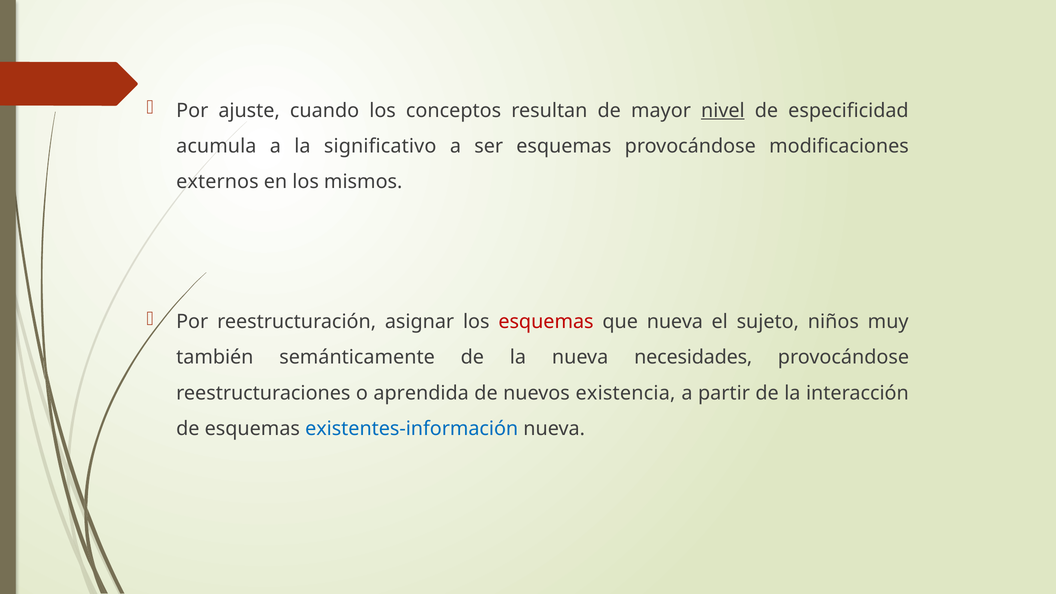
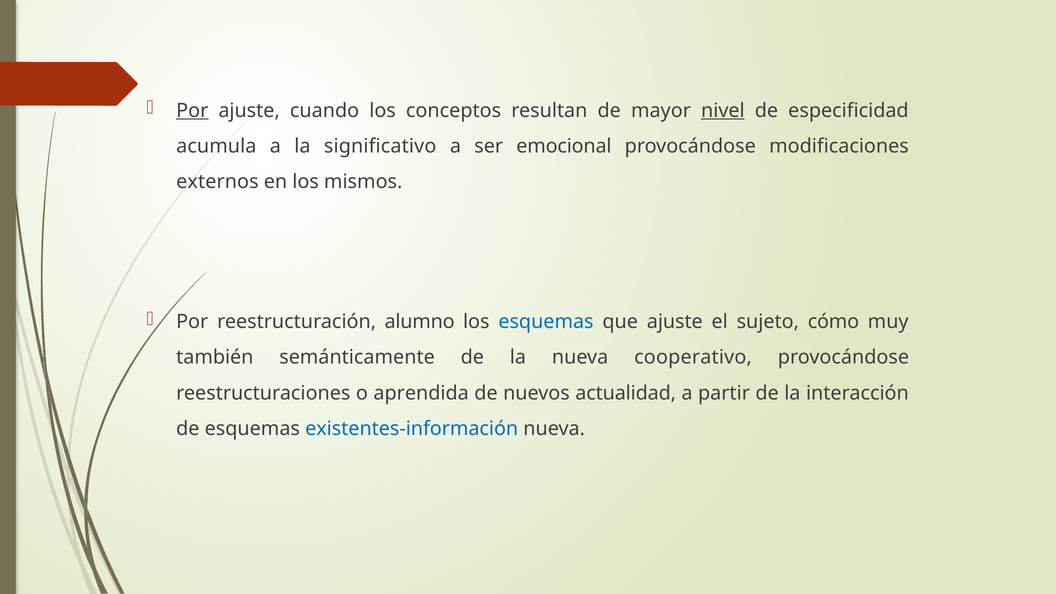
Por at (192, 111) underline: none -> present
ser esquemas: esquemas -> emocional
asignar: asignar -> alumno
esquemas at (546, 322) colour: red -> blue
que nueva: nueva -> ajuste
niños: niños -> cómo
necesidades: necesidades -> cooperativo
existencia: existencia -> actualidad
